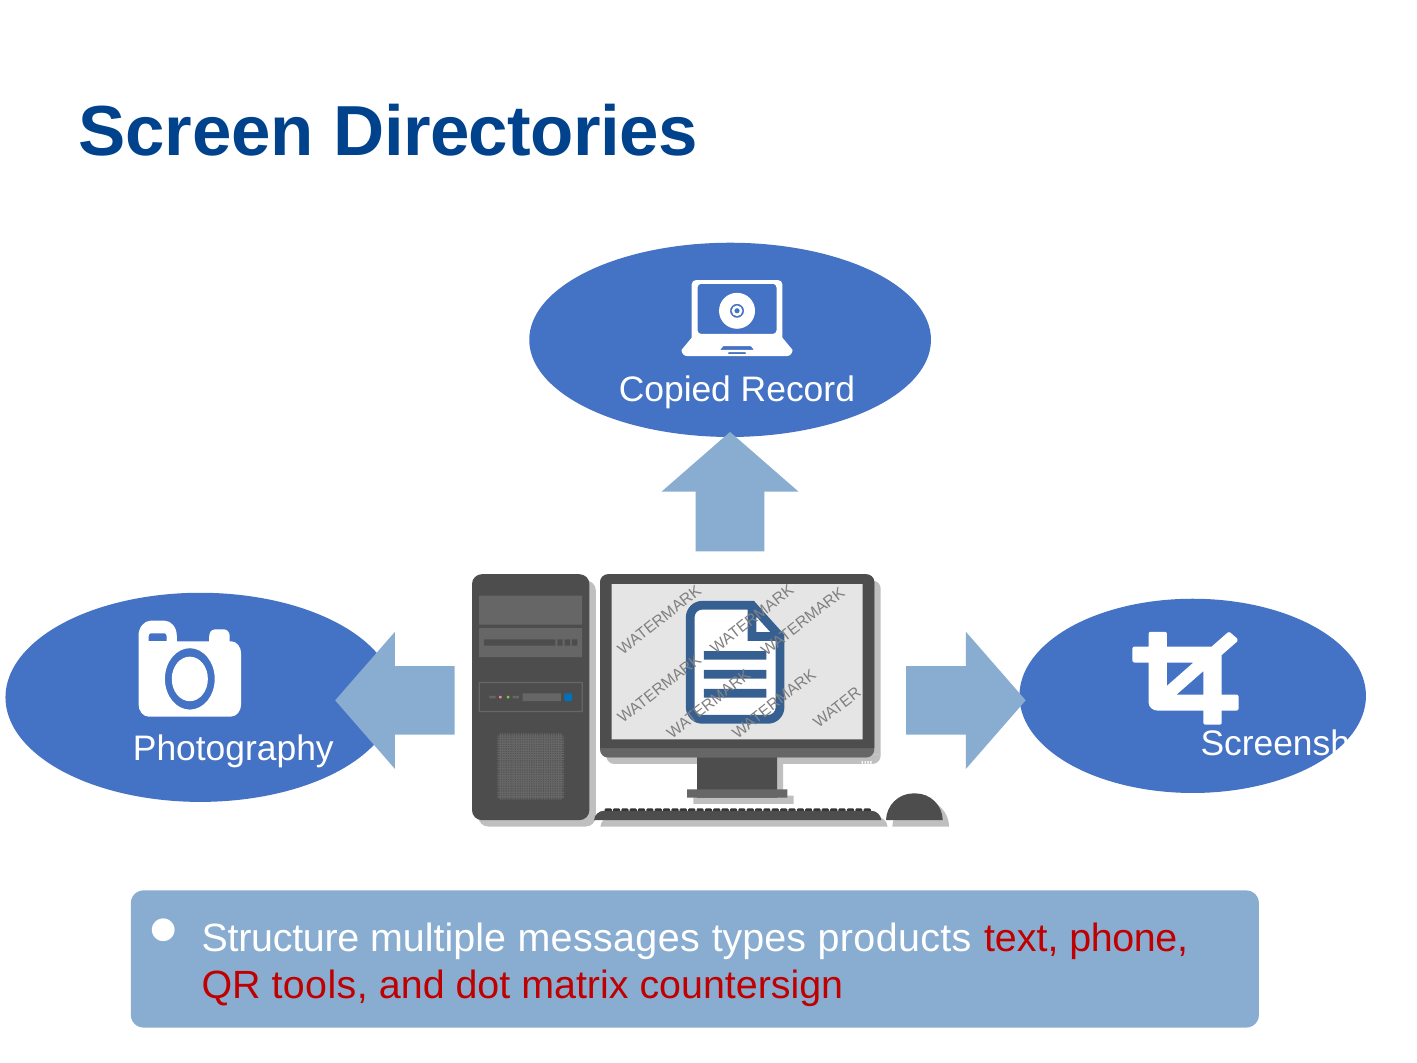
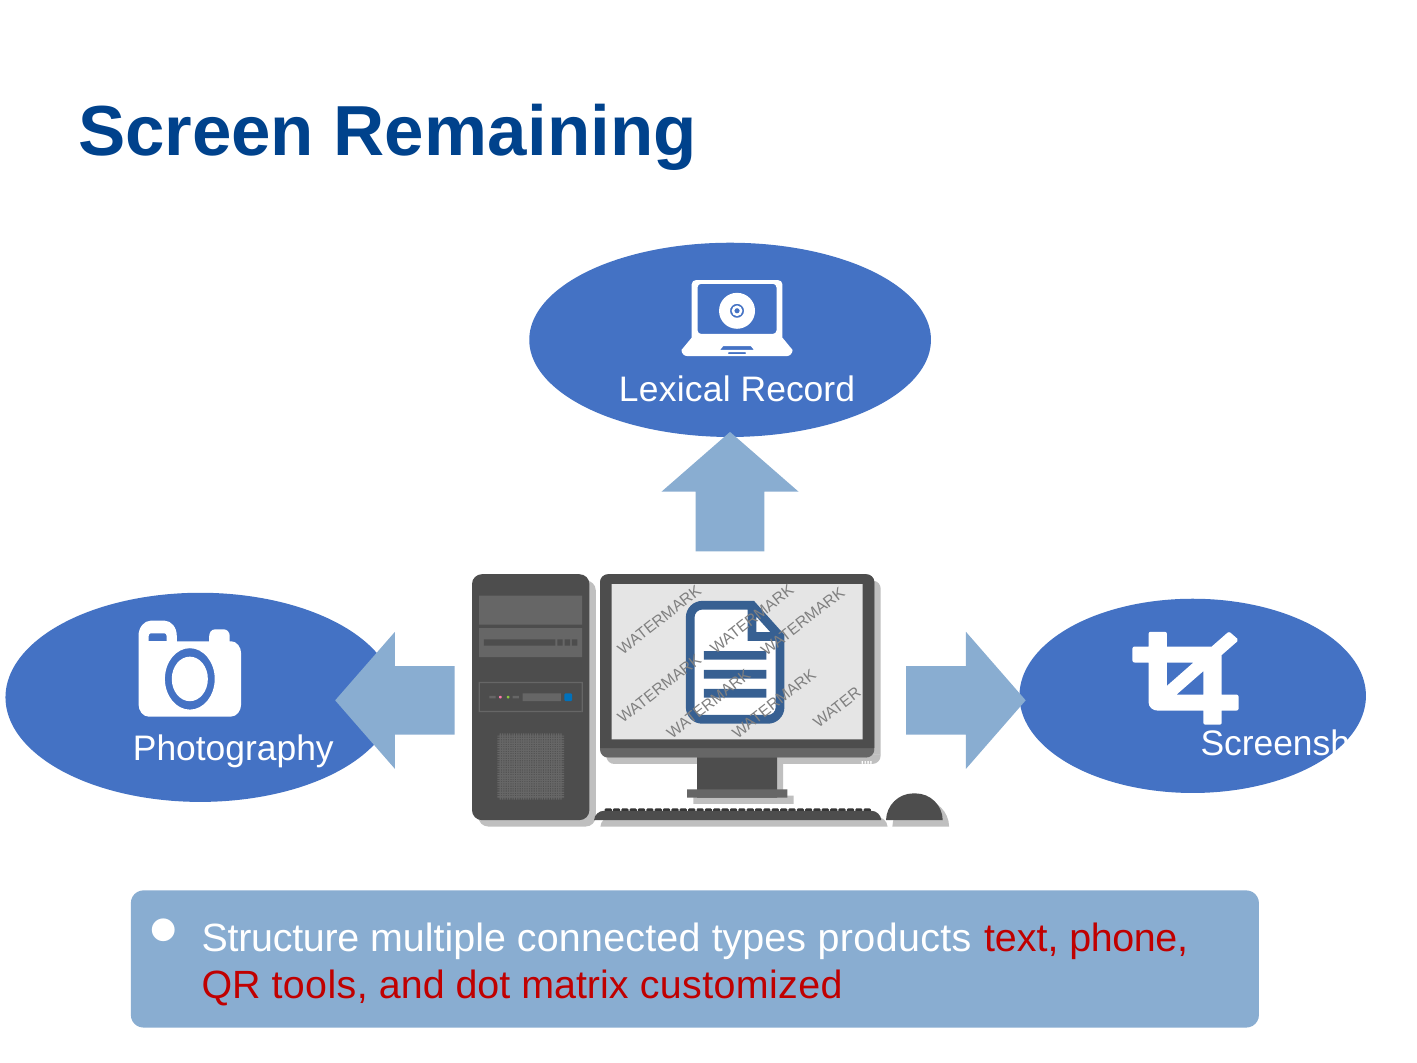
Directories: Directories -> Remaining
Copied: Copied -> Lexical
messages: messages -> connected
countersign: countersign -> customized
